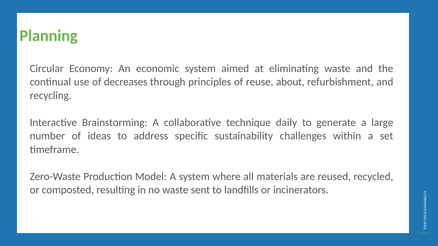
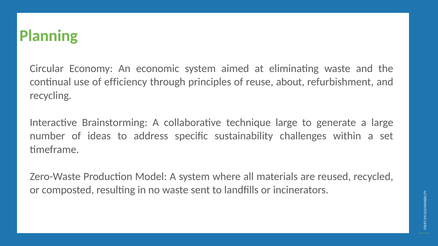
decreases: decreases -> efficiency
technique daily: daily -> large
